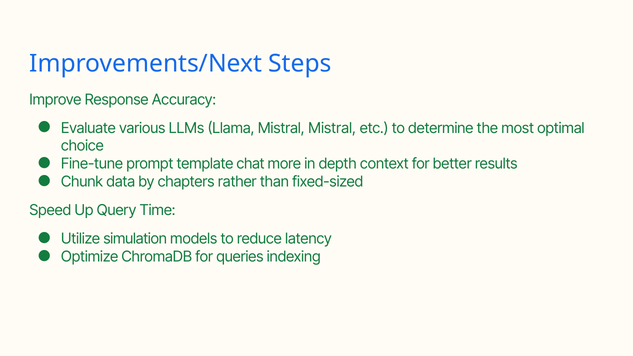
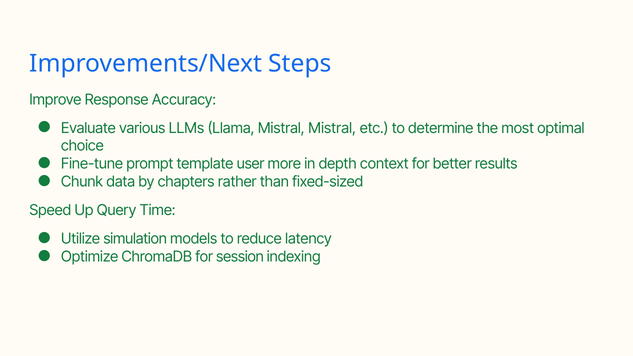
chat: chat -> user
queries: queries -> session
